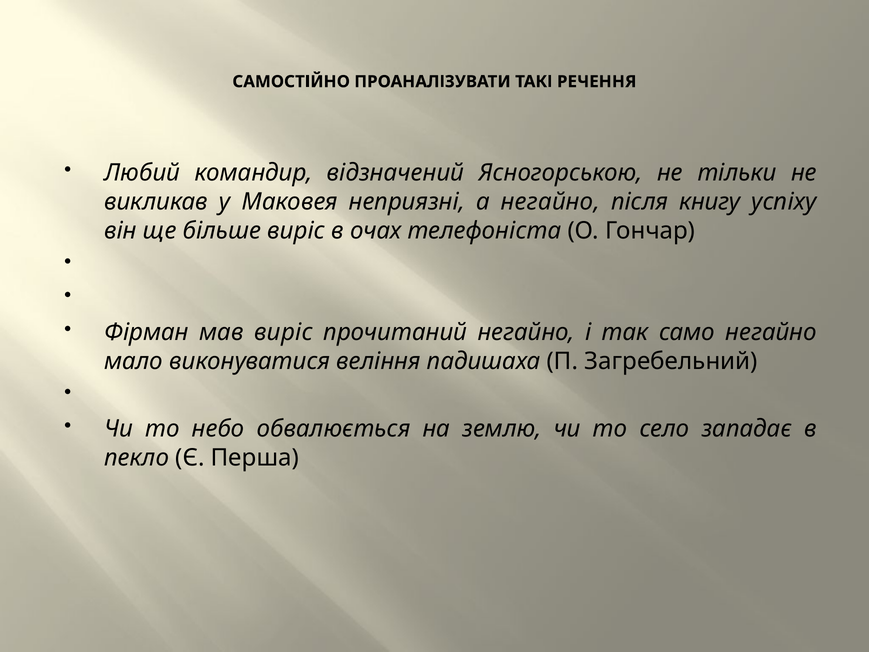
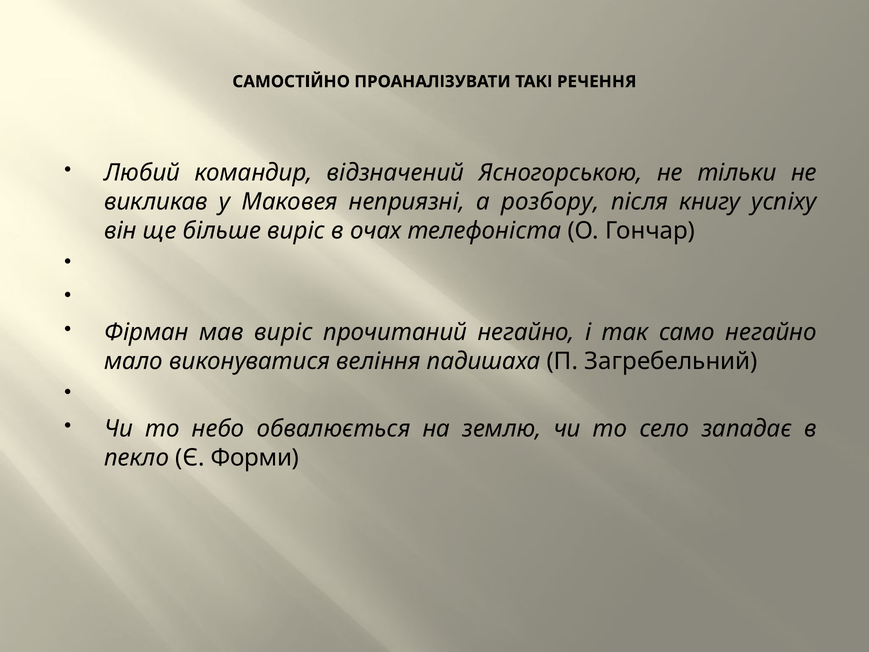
а негайно: негайно -> розбору
Перша: Перша -> Форми
